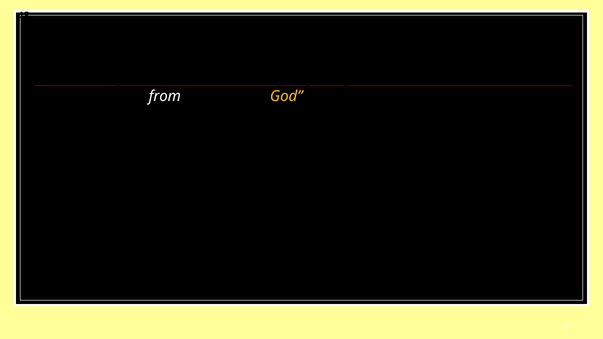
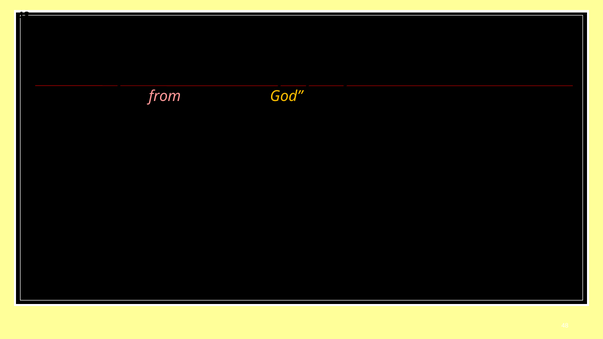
from colour: white -> pink
